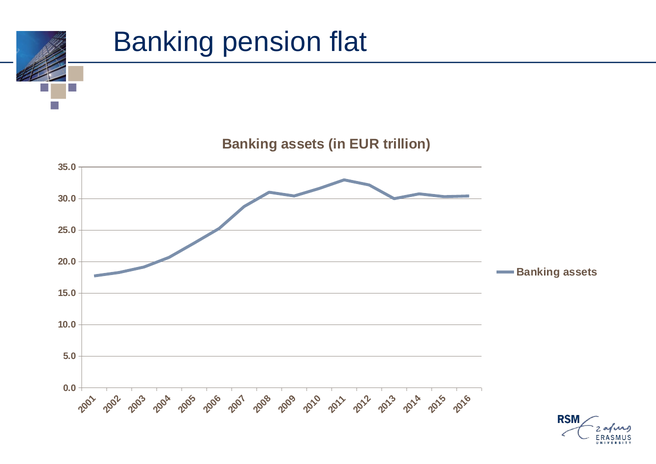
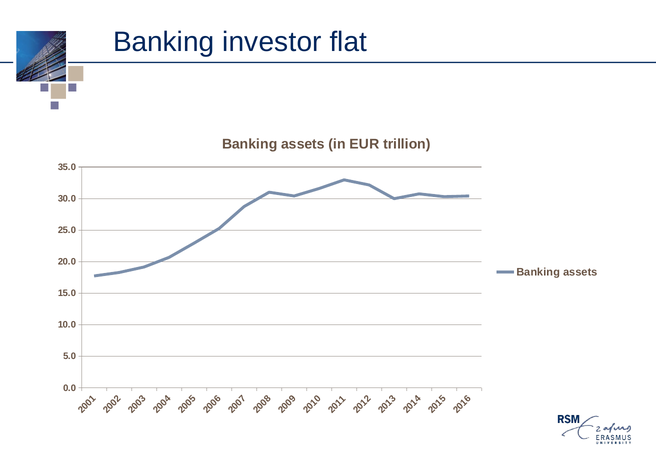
pension: pension -> investor
